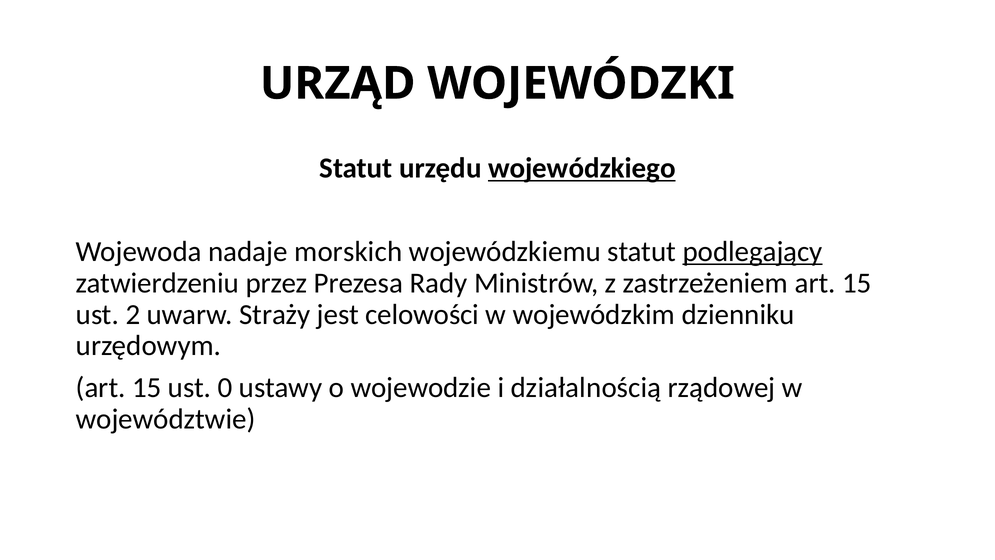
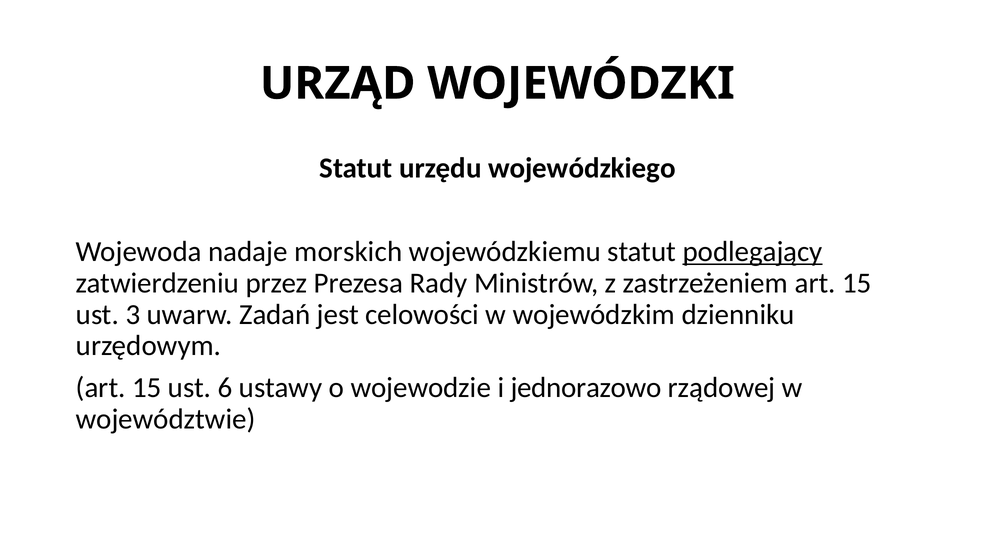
wojewódzkiego underline: present -> none
2: 2 -> 3
Straży: Straży -> Zadań
0: 0 -> 6
działalnością: działalnością -> jednorazowo
